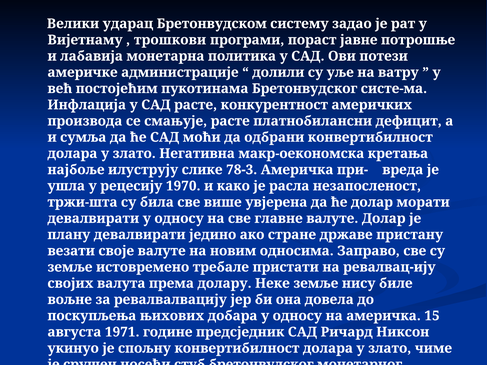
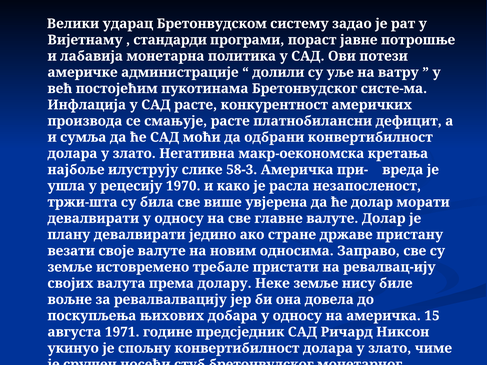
трошкови: трошкови -> стандарди
78-3: 78-3 -> 58-3
